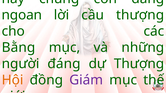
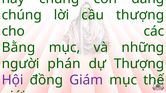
ngoan at (22, 15): ngoan -> chúng
đáng: đáng -> phán
Hội colour: orange -> purple
